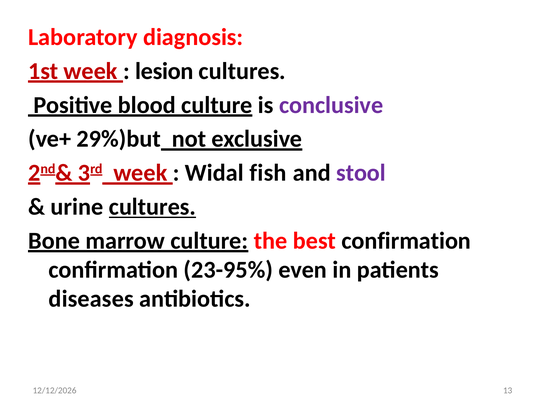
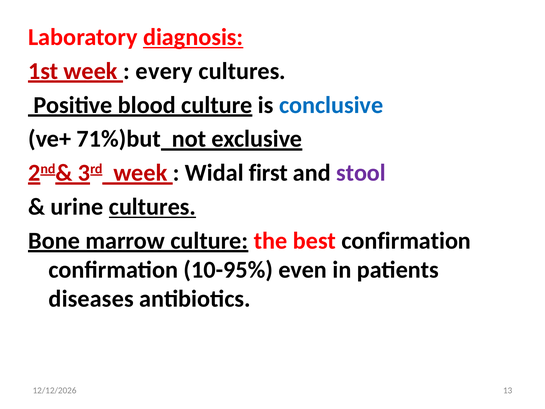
diagnosis underline: none -> present
lesion: lesion -> every
conclusive colour: purple -> blue
29%)but: 29%)but -> 71%)but
fish: fish -> first
23-95%: 23-95% -> 10-95%
